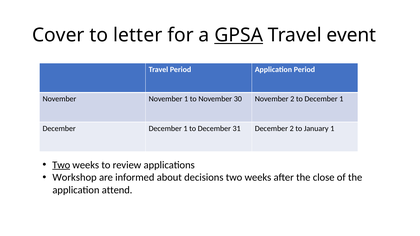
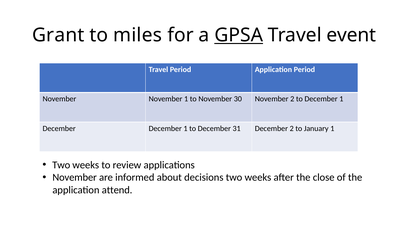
Cover: Cover -> Grant
letter: letter -> miles
Two at (61, 165) underline: present -> none
Workshop at (75, 178): Workshop -> November
